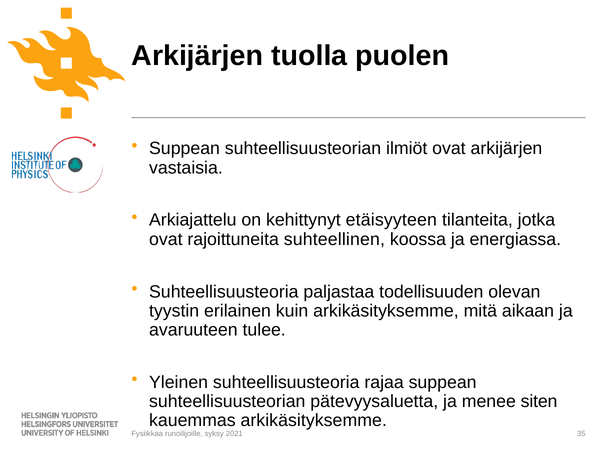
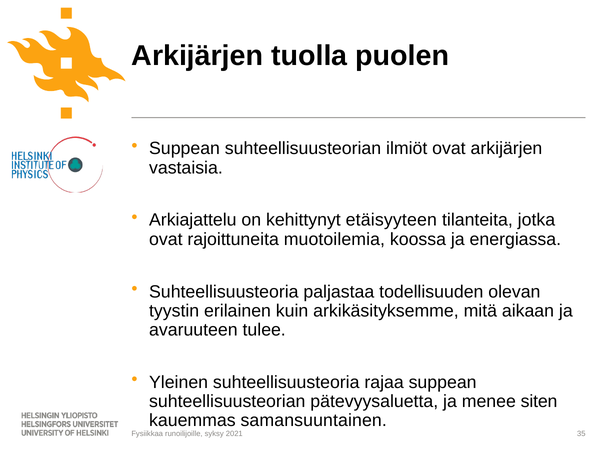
suhteellinen: suhteellinen -> muotoilemia
kauemmas arkikäsityksemme: arkikäsityksemme -> samansuuntainen
